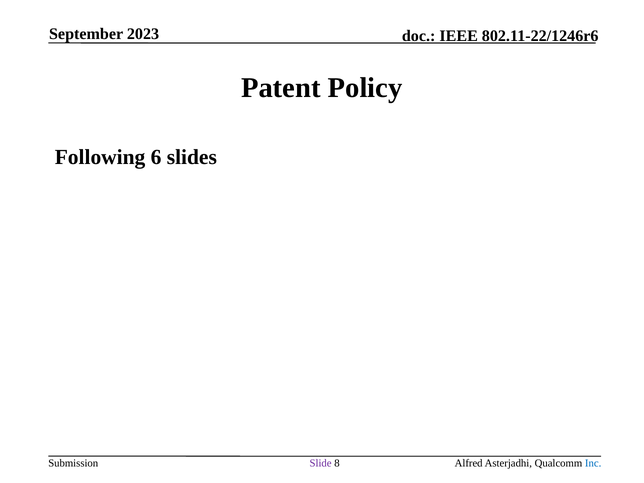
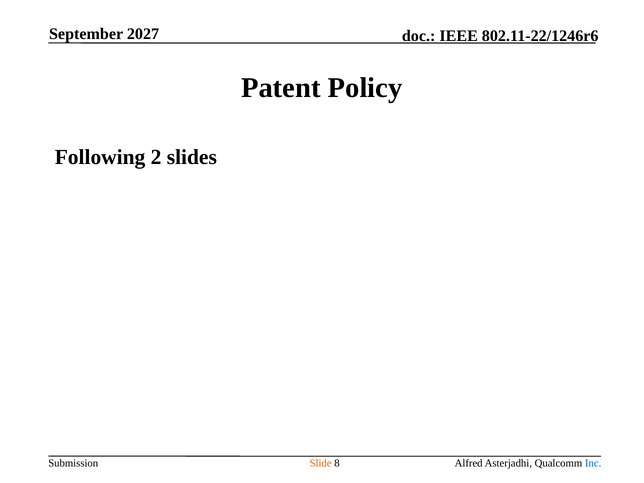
2023: 2023 -> 2027
6: 6 -> 2
Slide colour: purple -> orange
